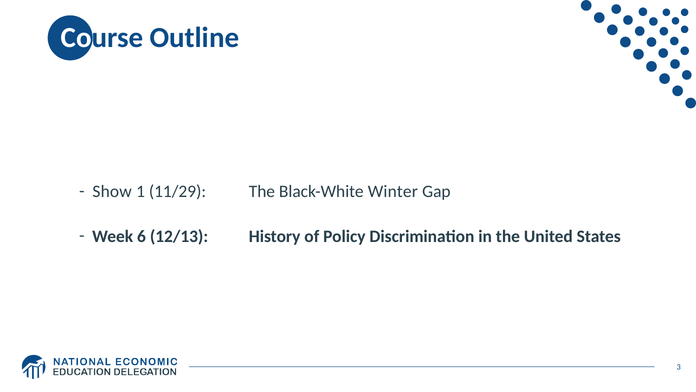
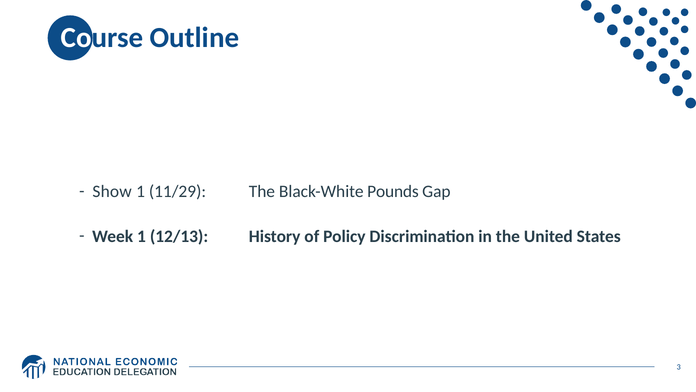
Winter: Winter -> Pounds
Week 6: 6 -> 1
